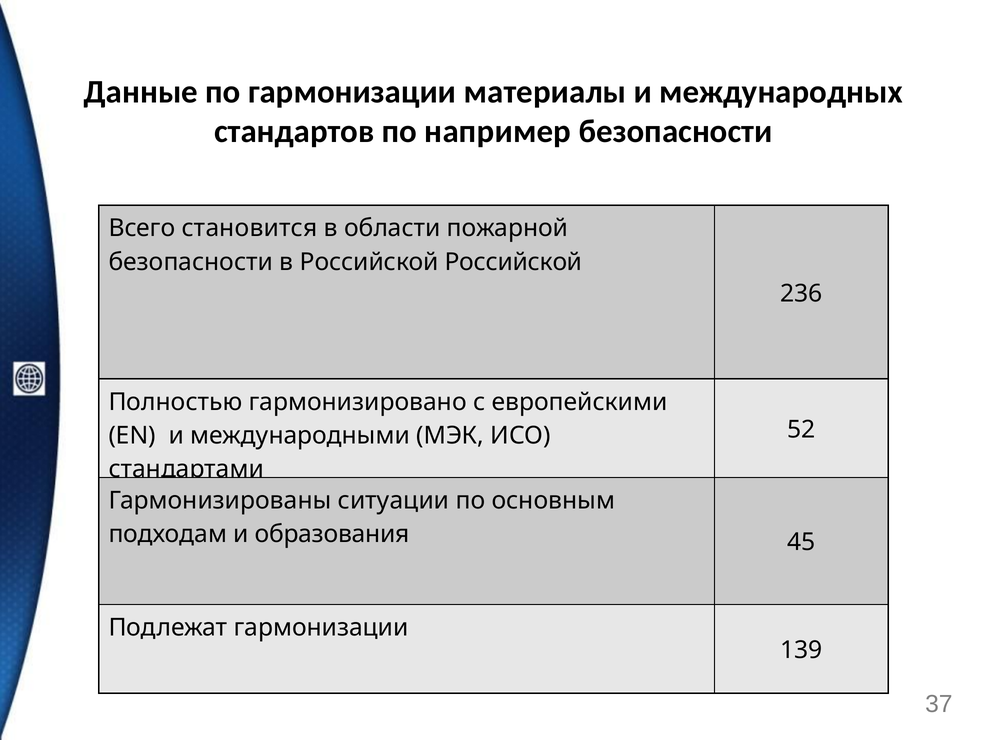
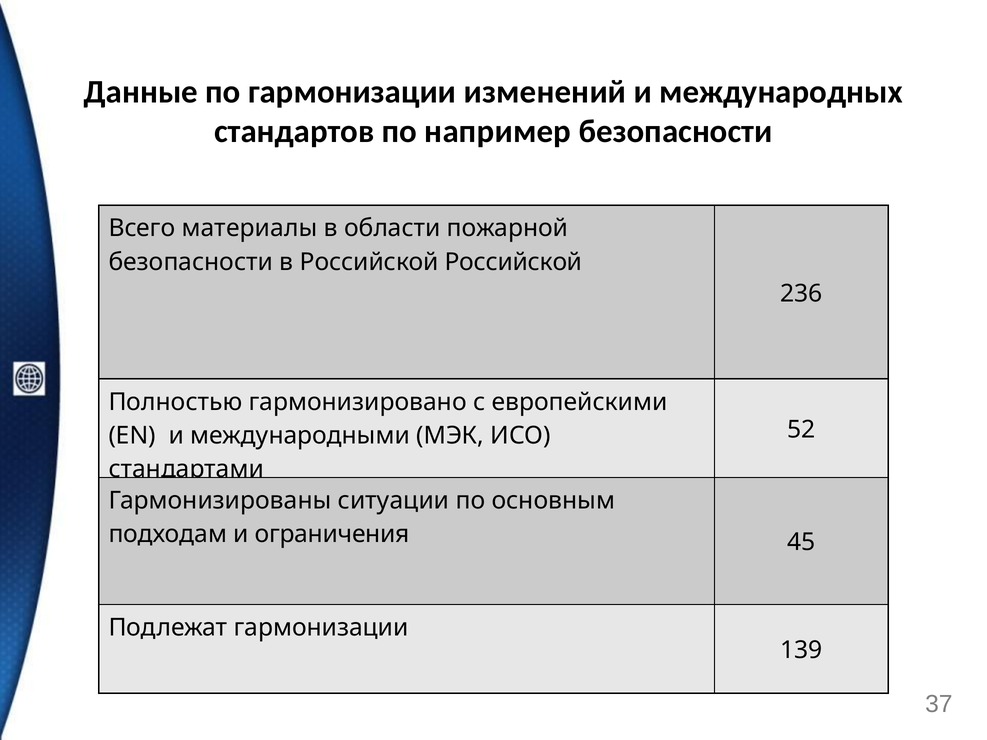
материалы: материалы -> изменений
становится: становится -> материалы
образования: образования -> ограничения
